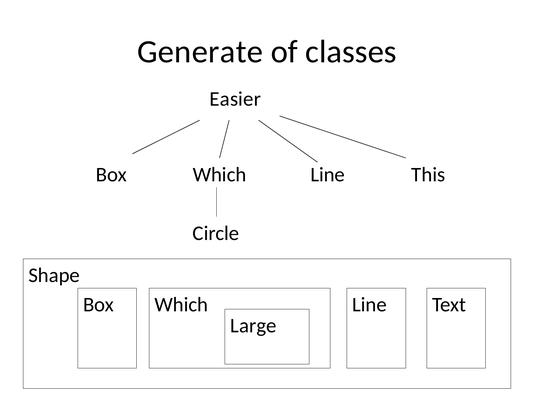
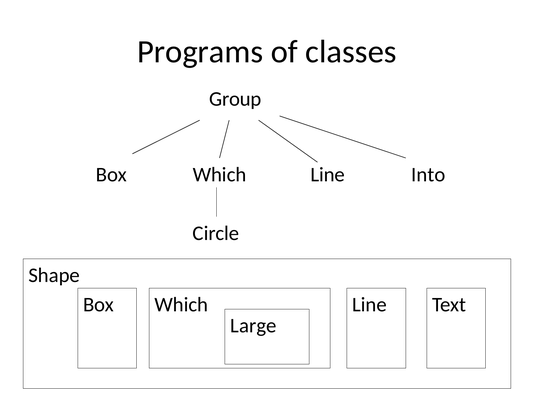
Generate: Generate -> Programs
Easier: Easier -> Group
This: This -> Into
